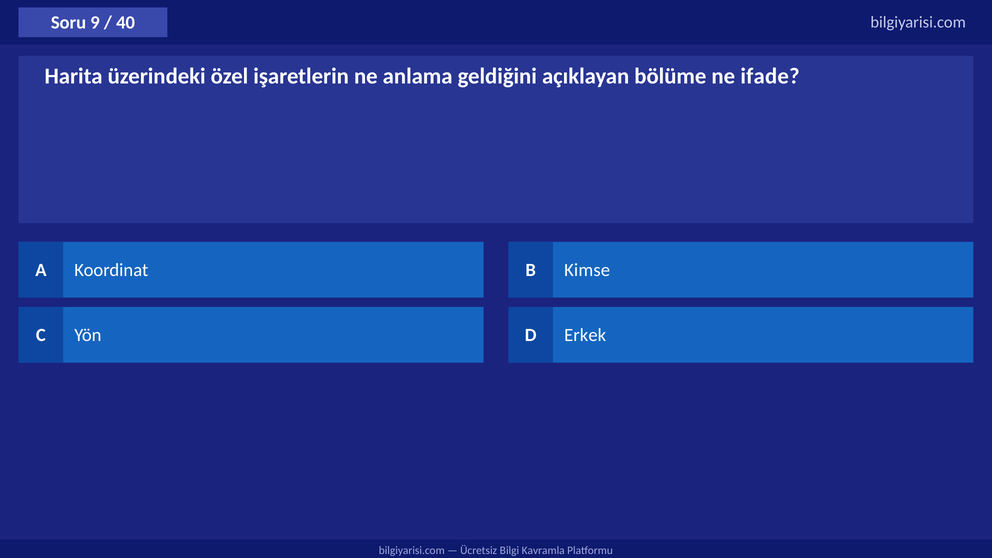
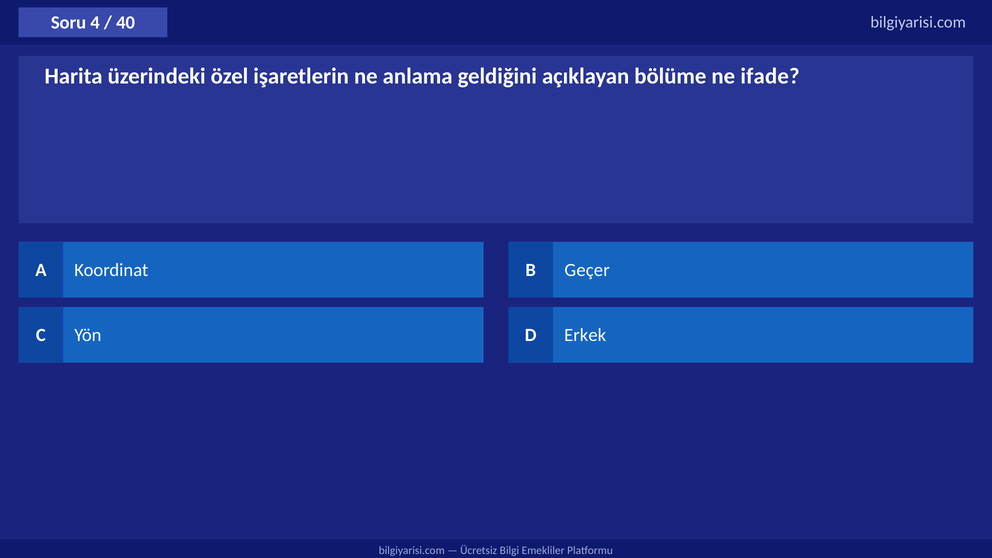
9: 9 -> 4
Kimse: Kimse -> Geçer
Kavramla: Kavramla -> Emekliler
